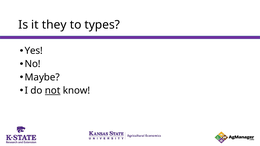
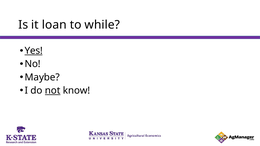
they: they -> loan
types: types -> while
Yes underline: none -> present
